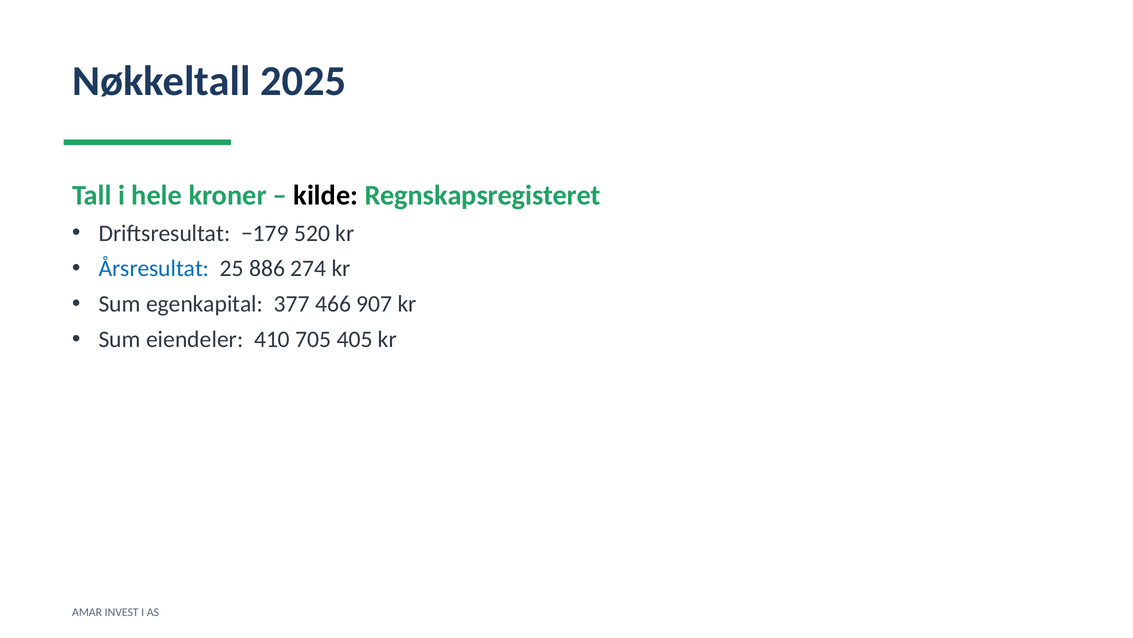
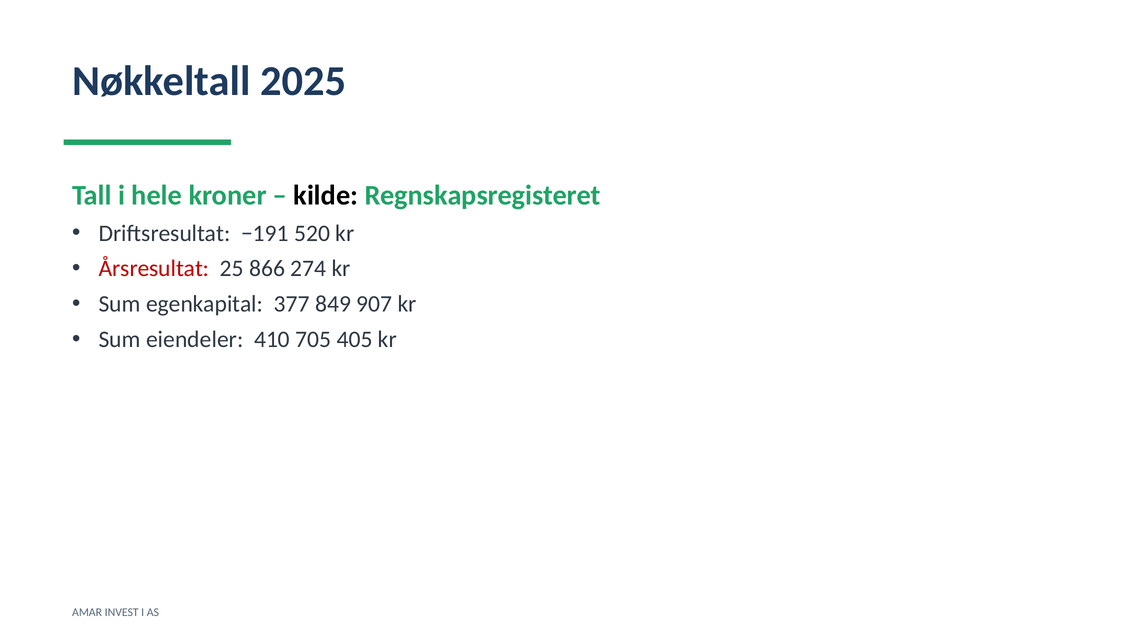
−179: −179 -> −191
Årsresultat colour: blue -> red
886: 886 -> 866
466: 466 -> 849
